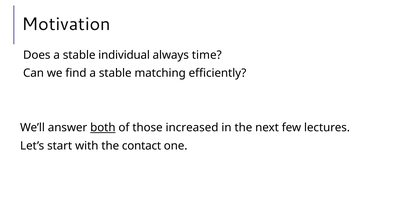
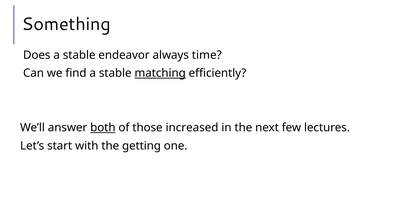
Motivation: Motivation -> Something
individual: individual -> endeavor
matching underline: none -> present
contact: contact -> getting
